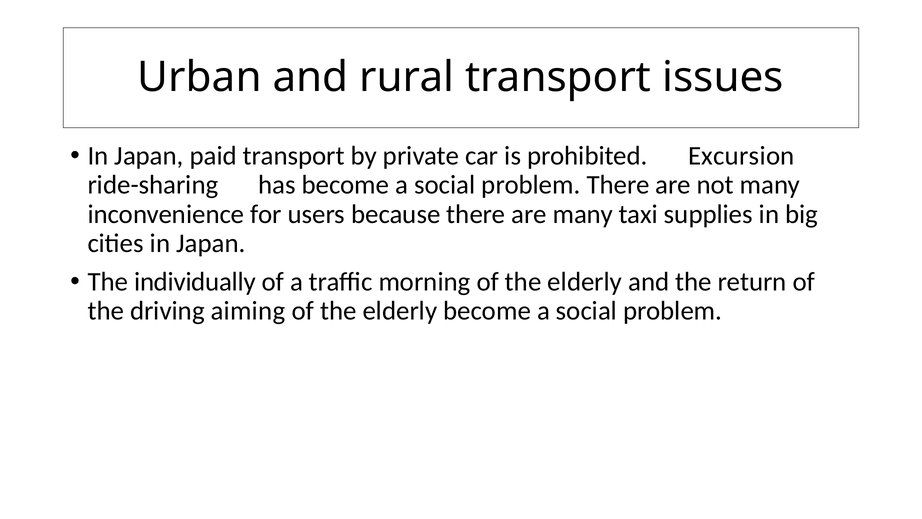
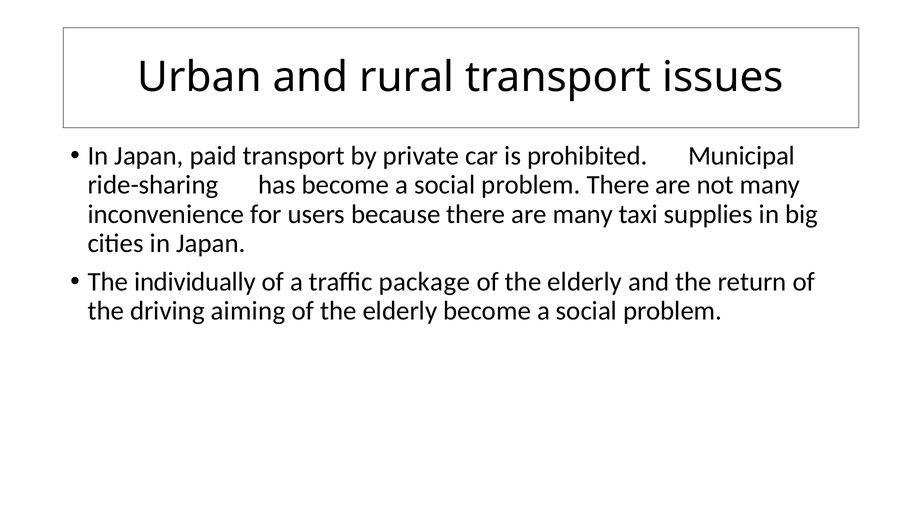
Excursion: Excursion -> Municipal
morning: morning -> package
